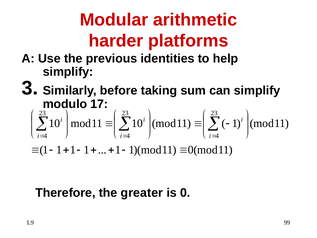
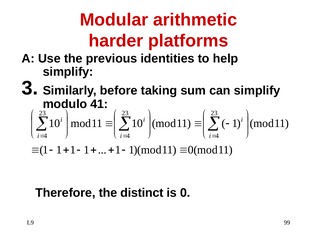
17: 17 -> 41
greater: greater -> distinct
